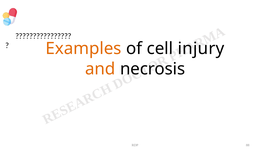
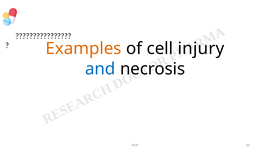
and colour: orange -> blue
